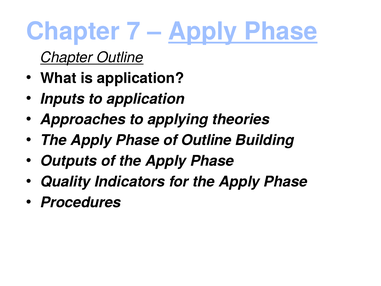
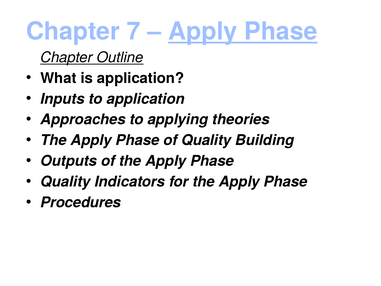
of Outline: Outline -> Quality
